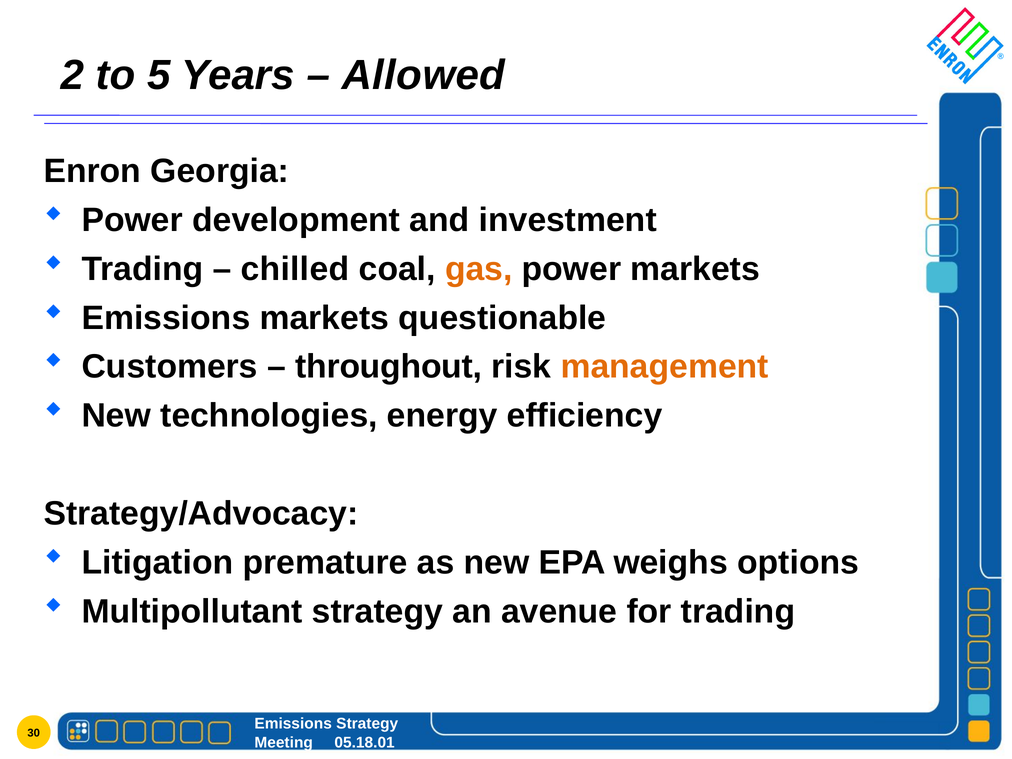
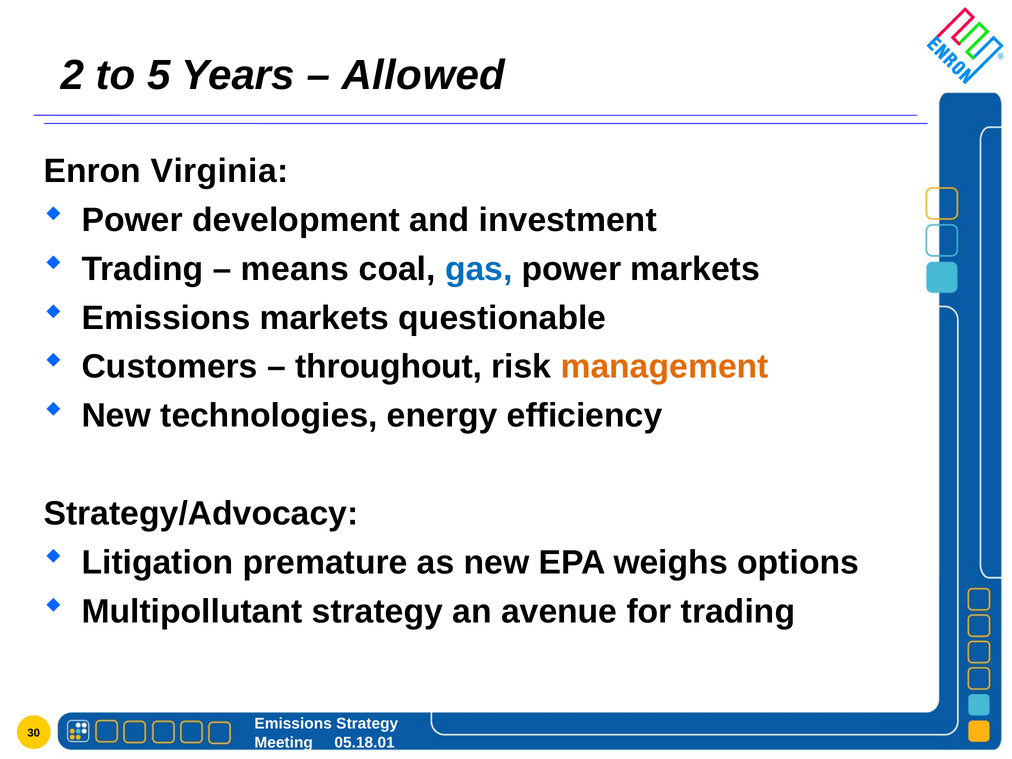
Georgia: Georgia -> Virginia
chilled: chilled -> means
gas colour: orange -> blue
